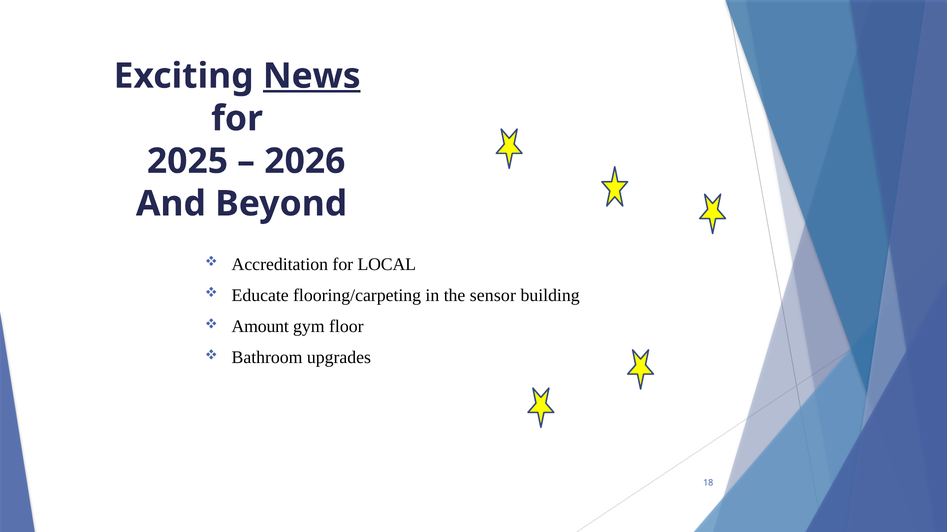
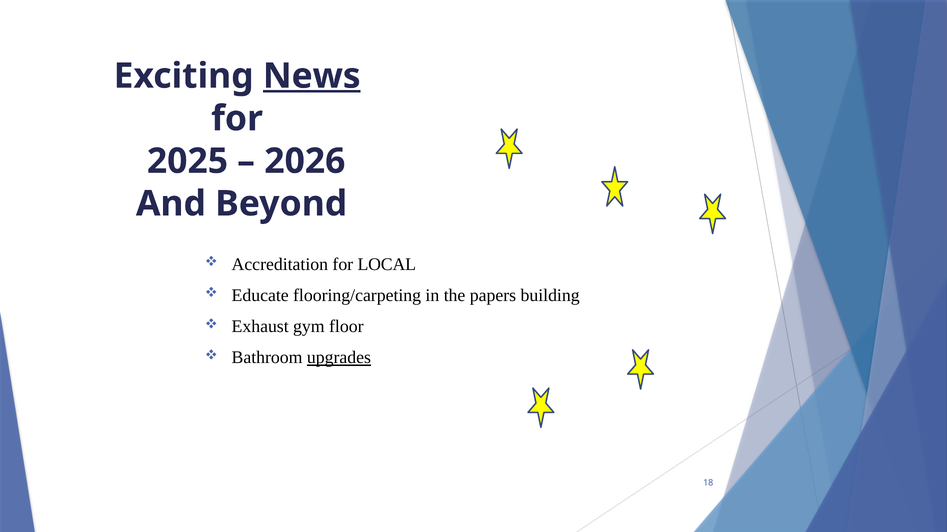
sensor: sensor -> papers
Amount: Amount -> Exhaust
upgrades underline: none -> present
